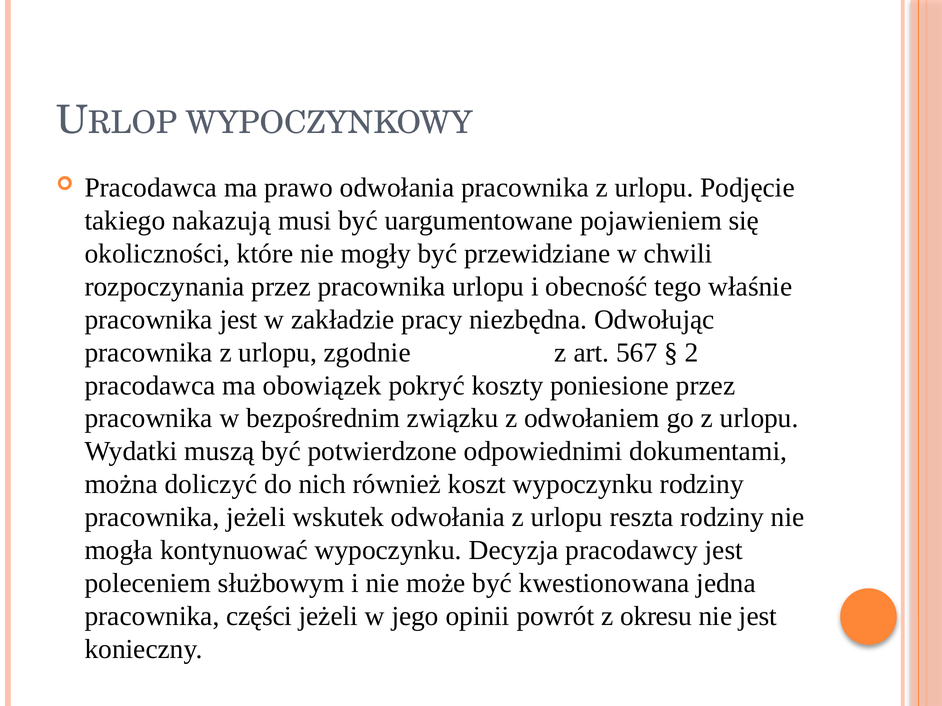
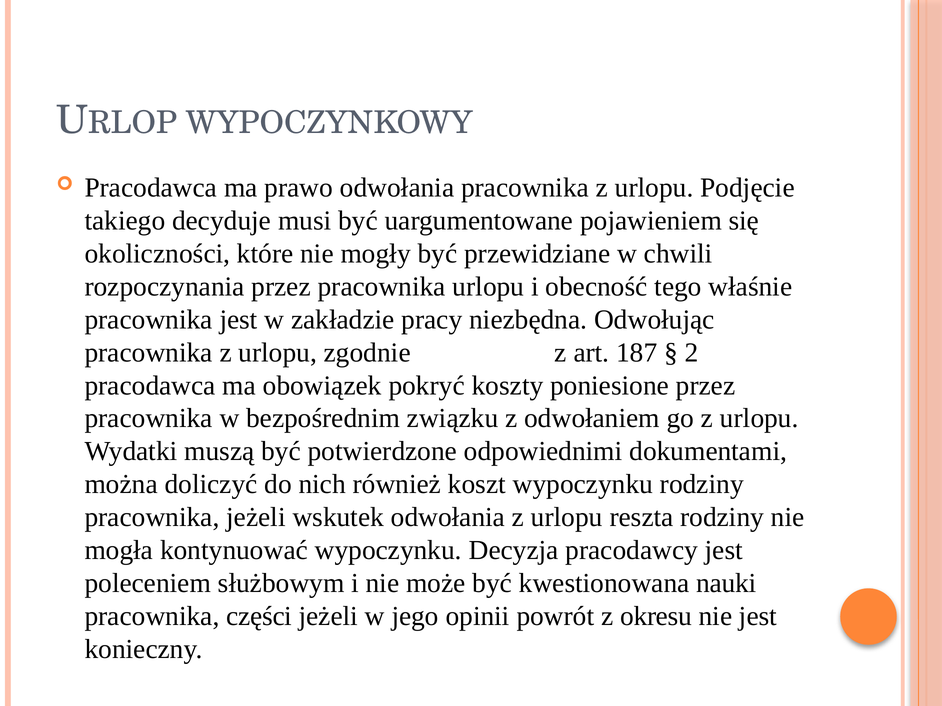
nakazują: nakazują -> decyduje
567: 567 -> 187
jedna: jedna -> nauki
